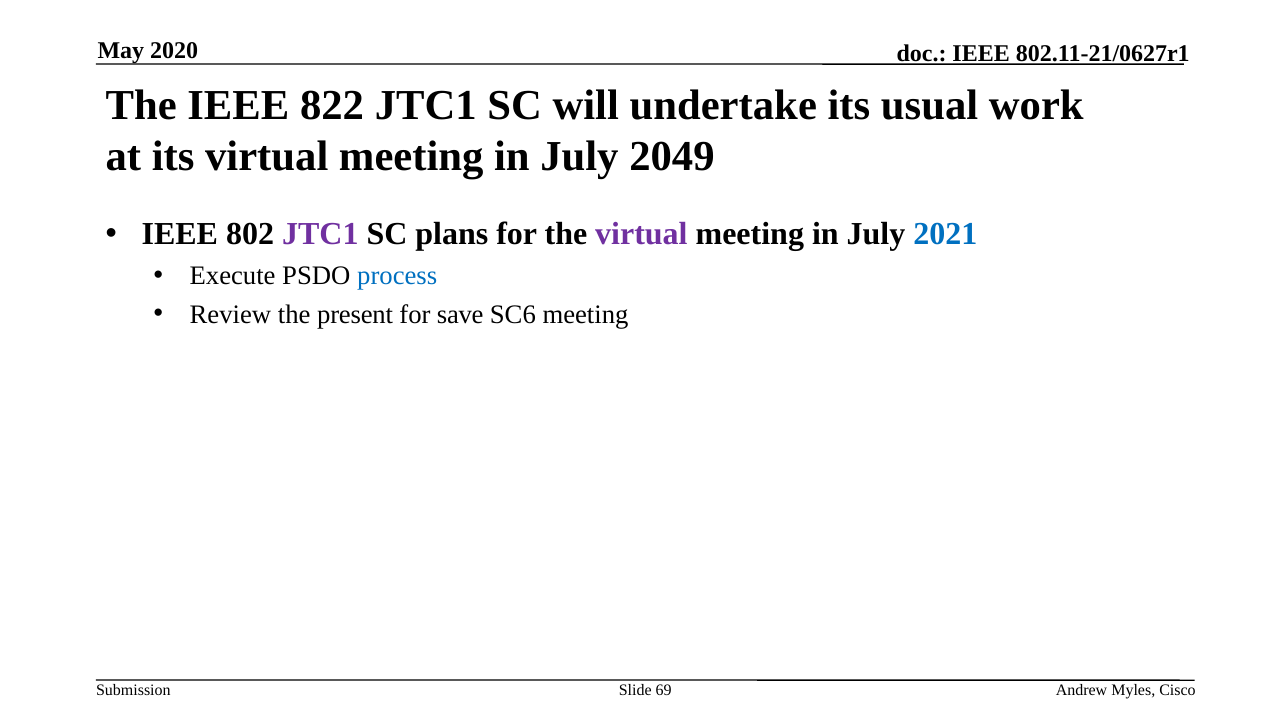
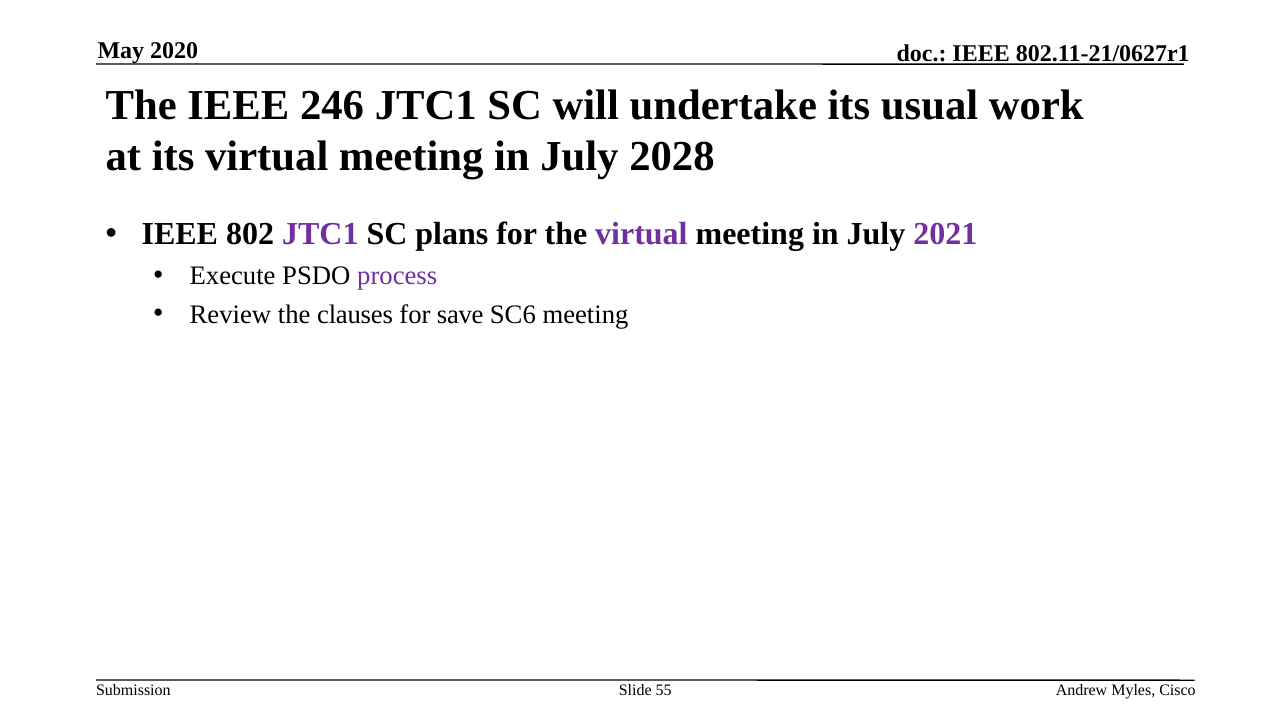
822: 822 -> 246
2049: 2049 -> 2028
2021 colour: blue -> purple
process colour: blue -> purple
present: present -> clauses
69: 69 -> 55
